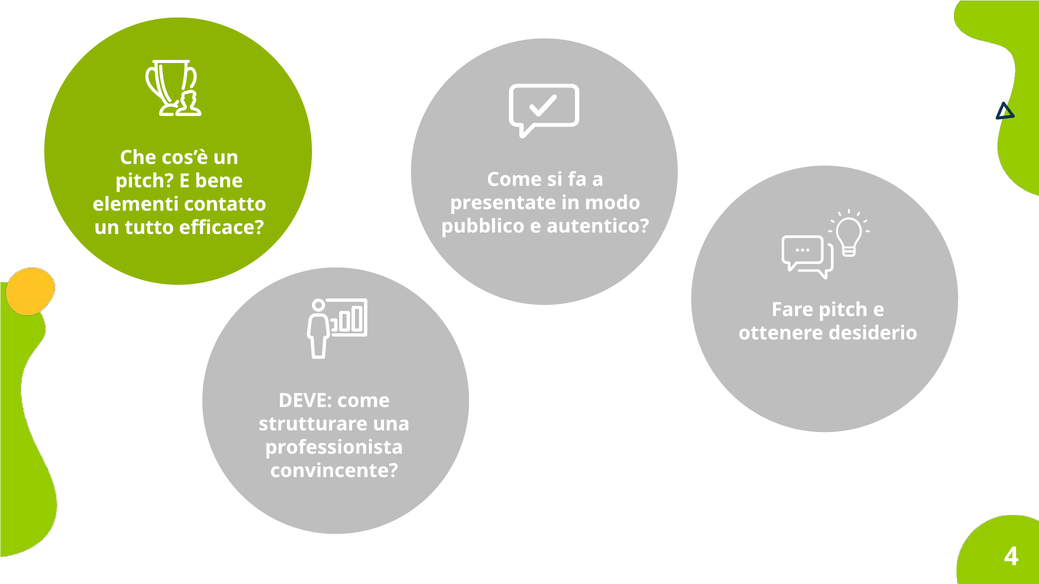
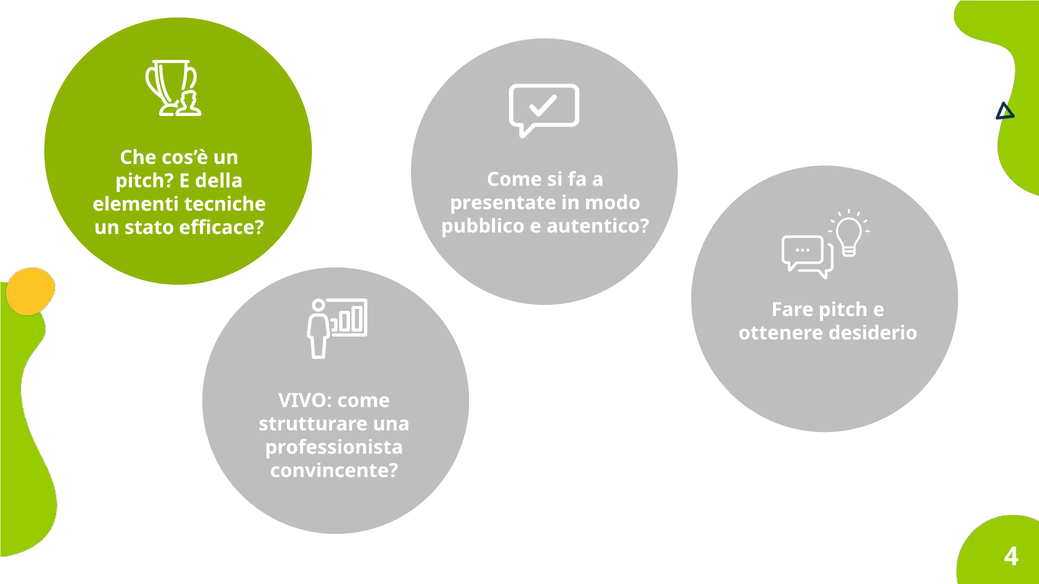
bene: bene -> della
contatto: contatto -> tecniche
tutto: tutto -> stato
DEVE: DEVE -> VIVO
